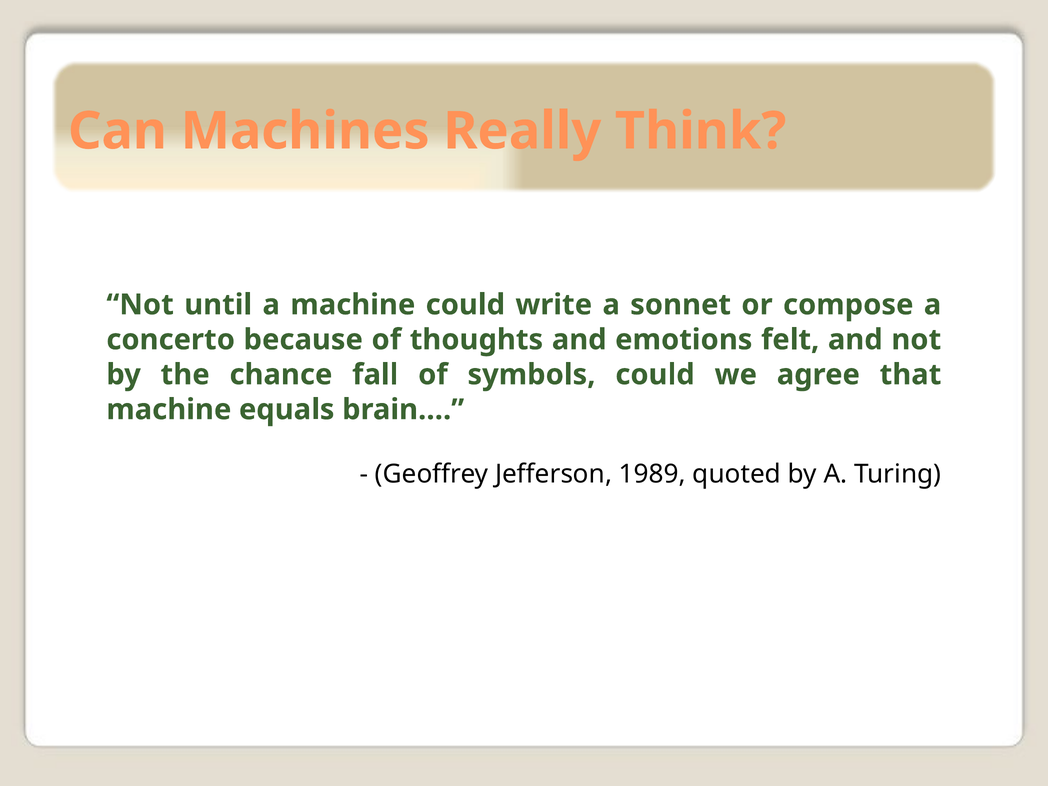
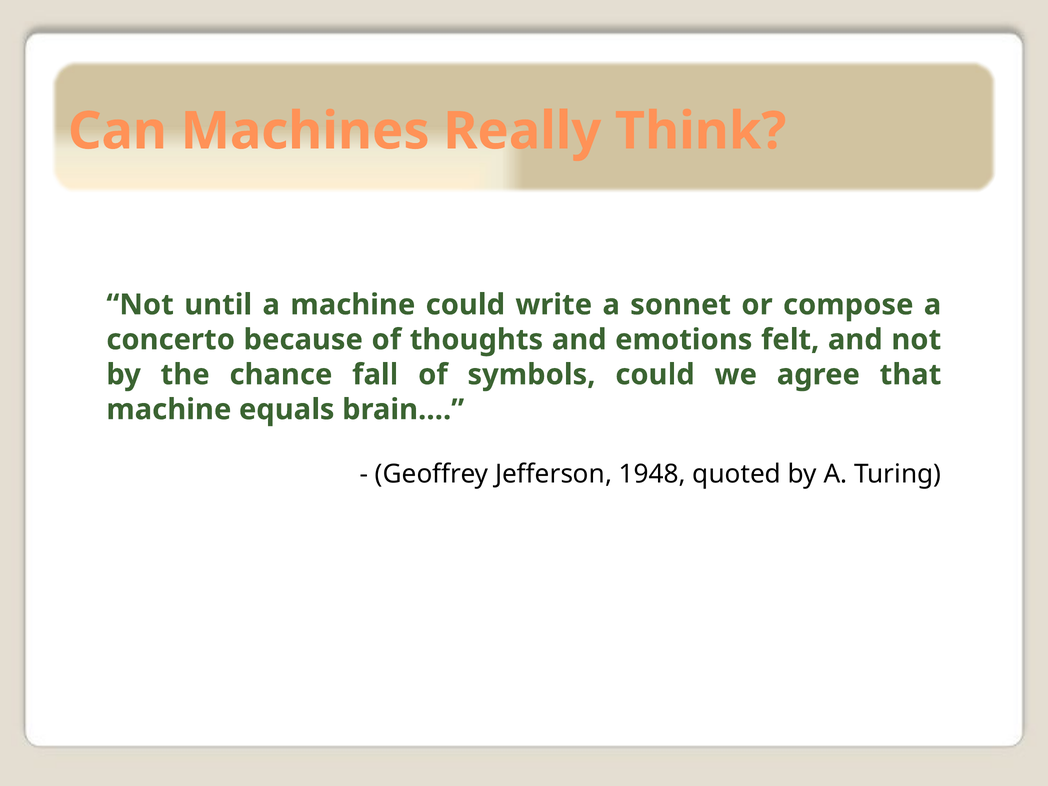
1989: 1989 -> 1948
